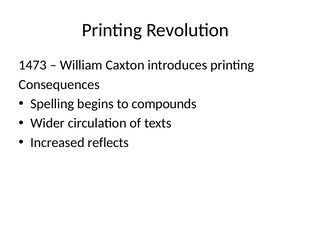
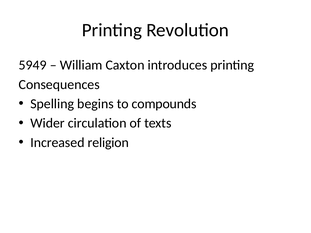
1473: 1473 -> 5949
reflects: reflects -> religion
